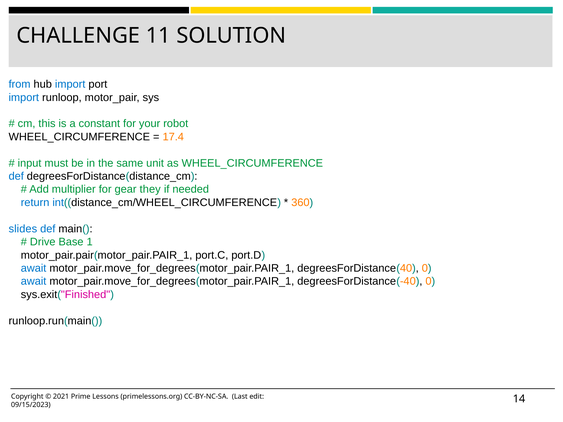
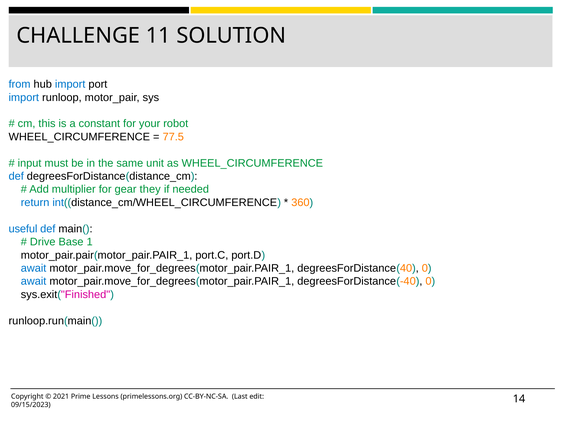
17.4: 17.4 -> 77.5
slides: slides -> useful
